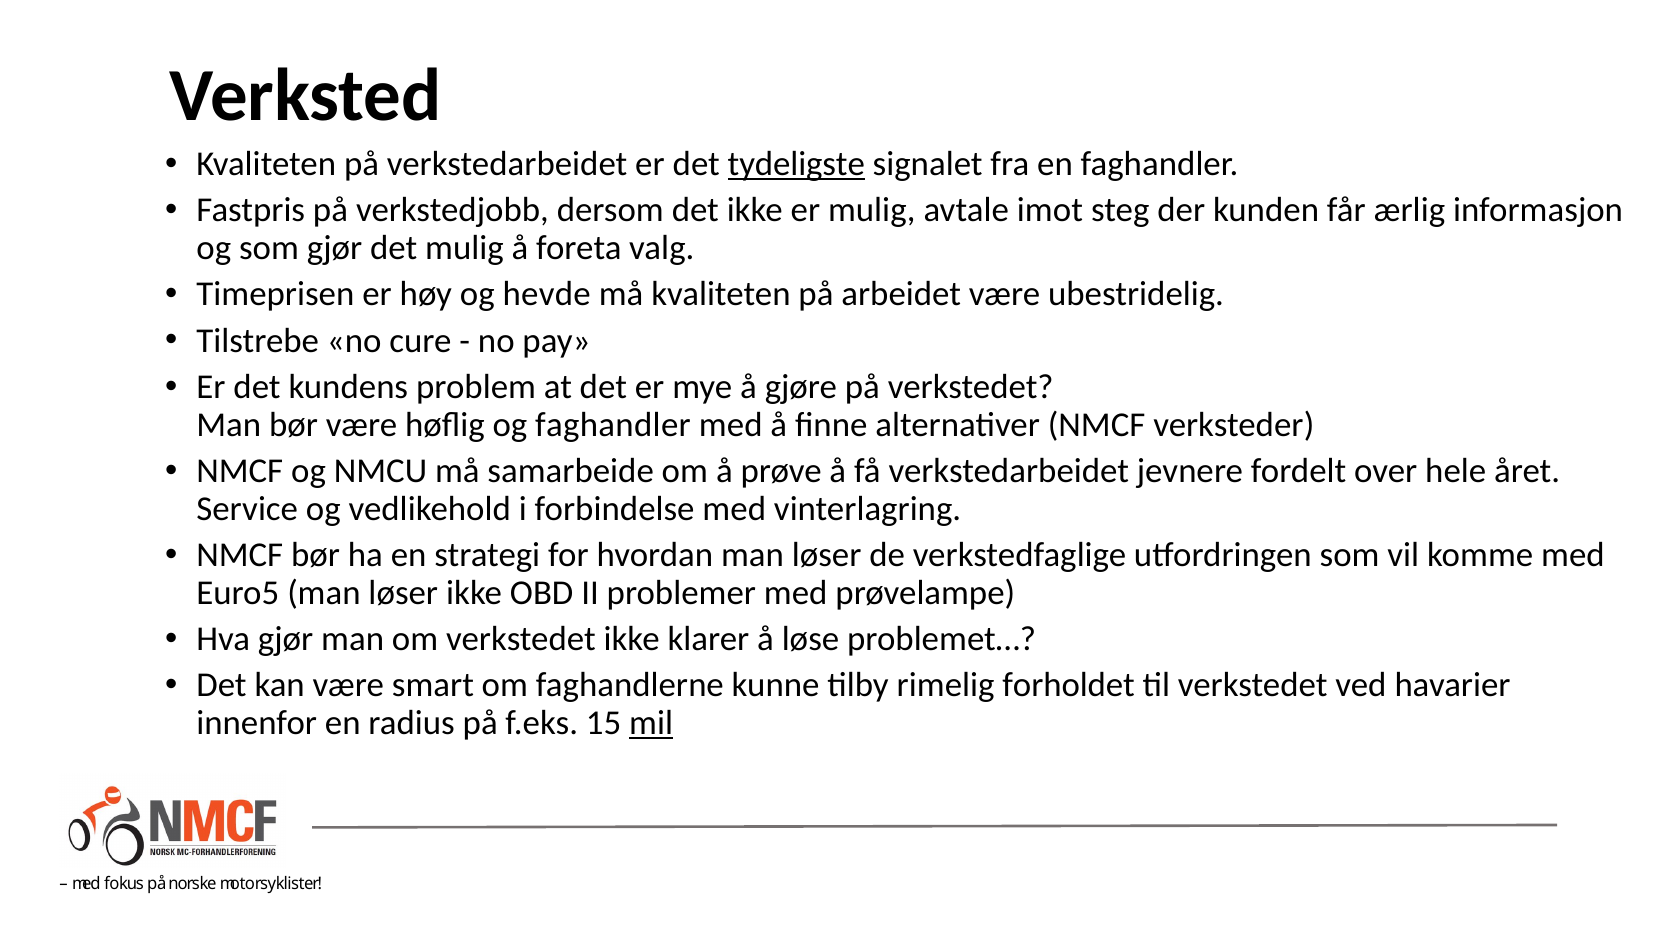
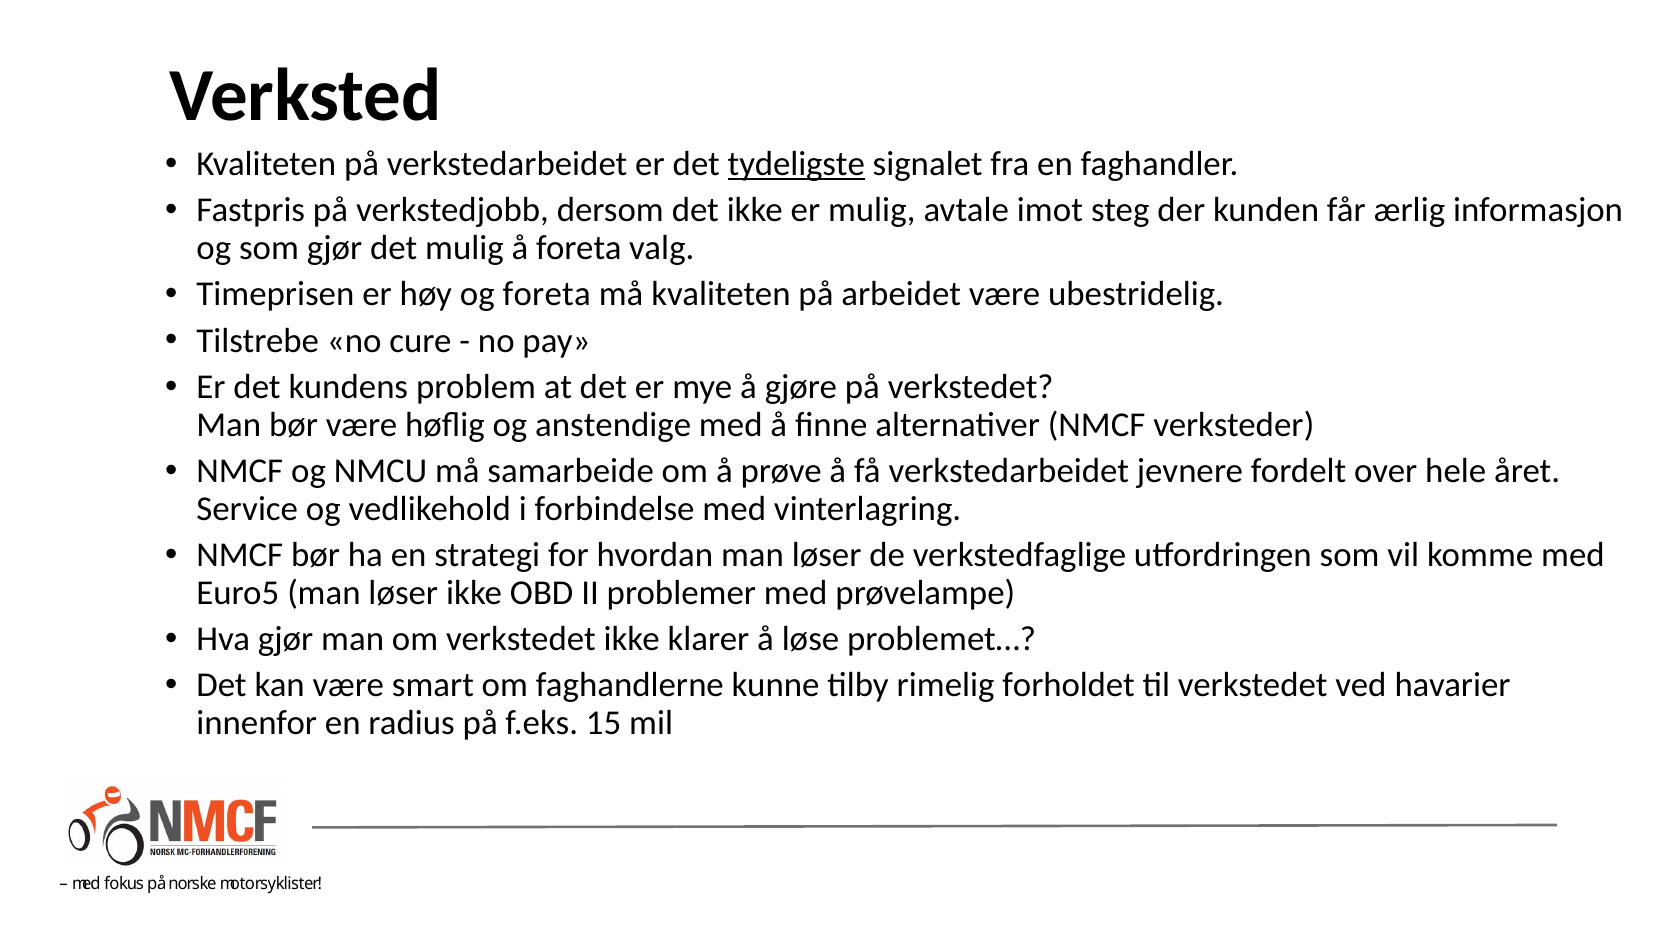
og hevde: hevde -> foreta
og faghandler: faghandler -> anstendige
mil underline: present -> none
